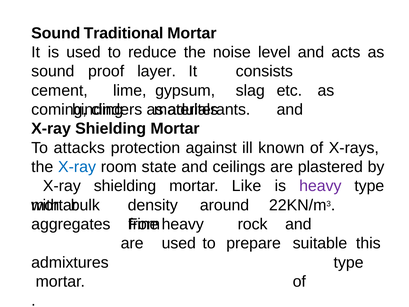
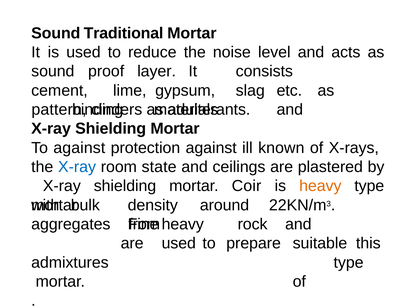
coming: coming -> pattern
To attacks: attacks -> against
Like: Like -> Coir
heavy colour: purple -> orange
